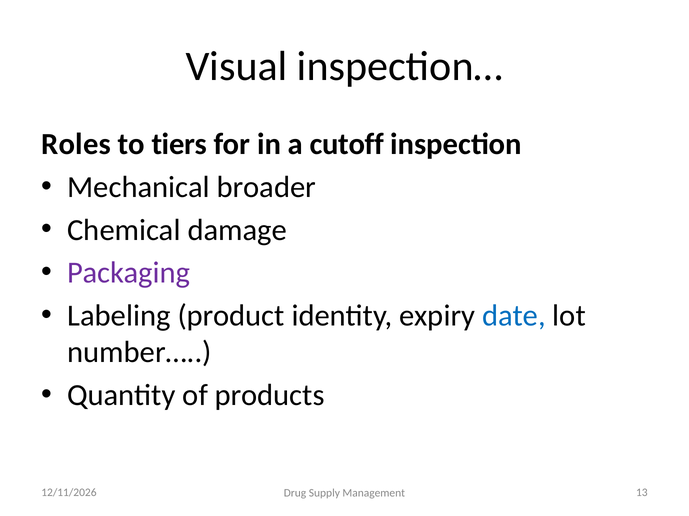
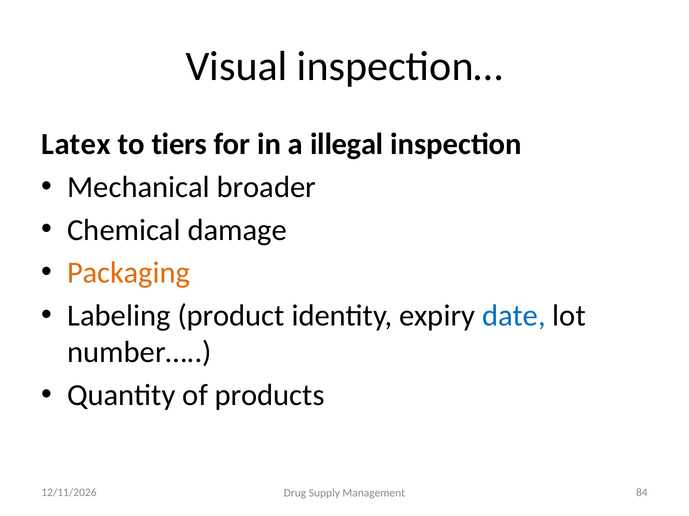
Roles: Roles -> Latex
cutoff: cutoff -> illegal
Packaging colour: purple -> orange
13: 13 -> 84
